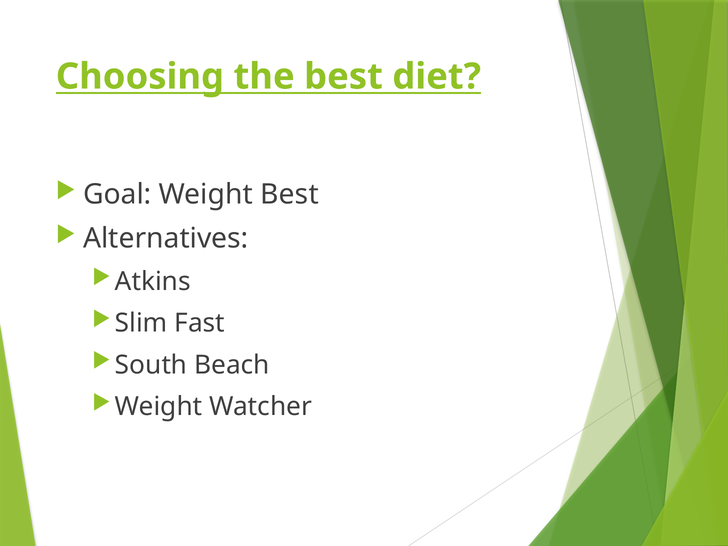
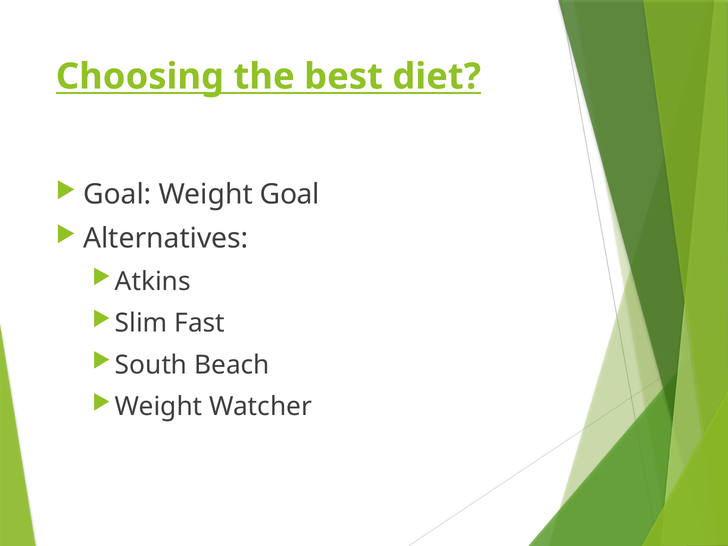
Weight Best: Best -> Goal
